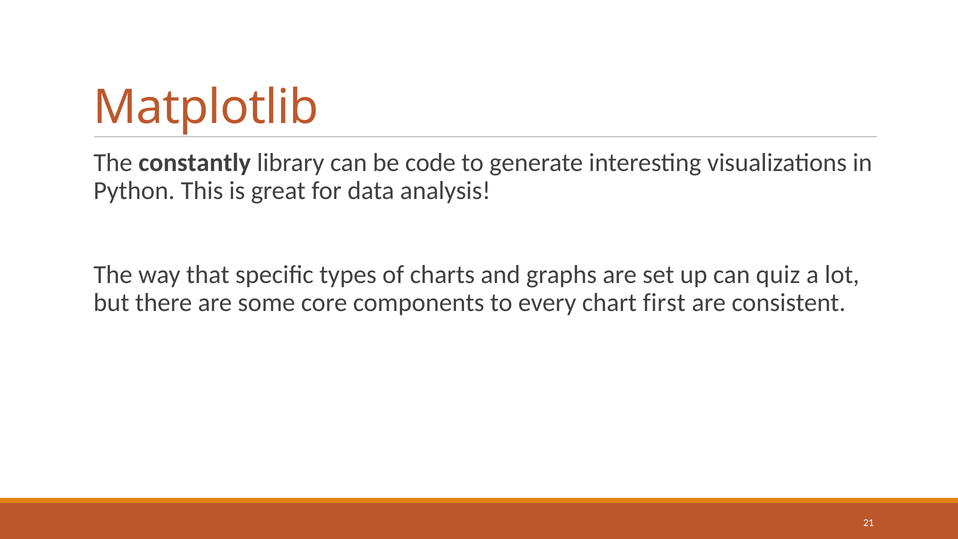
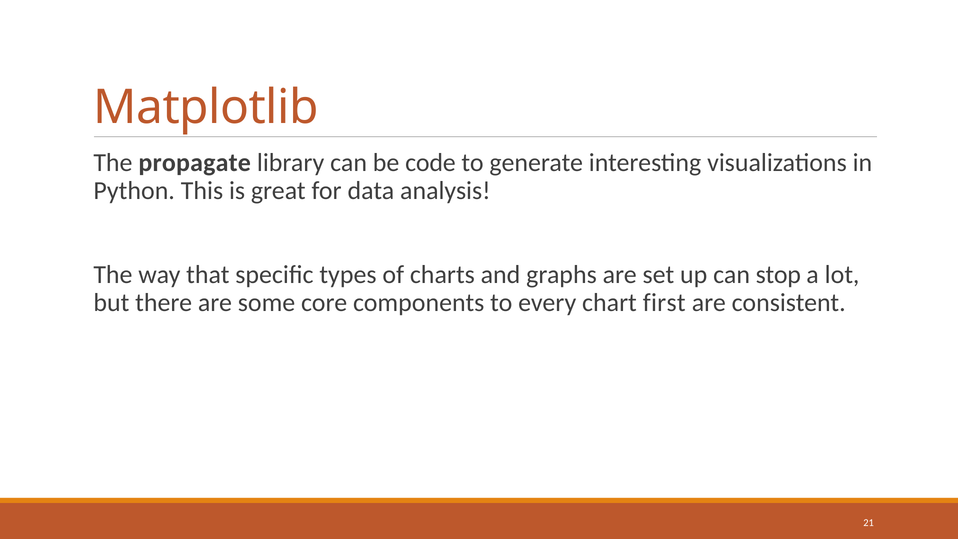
constantly: constantly -> propagate
quiz: quiz -> stop
